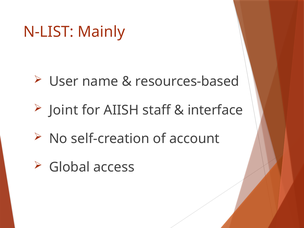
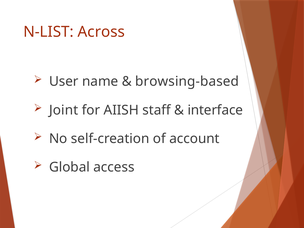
Mainly: Mainly -> Across
resources-based: resources-based -> browsing-based
